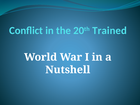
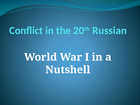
Trained: Trained -> Russian
